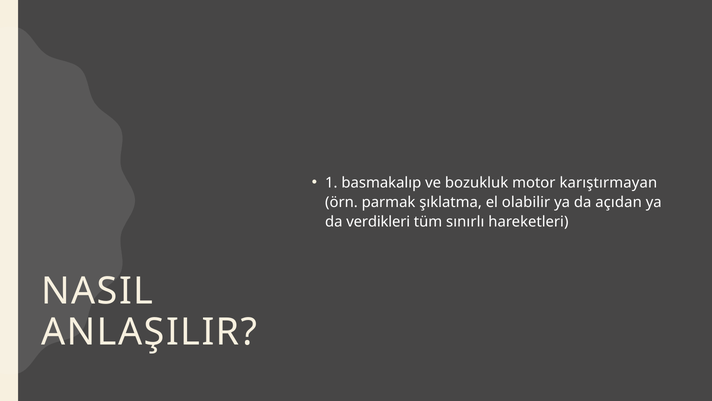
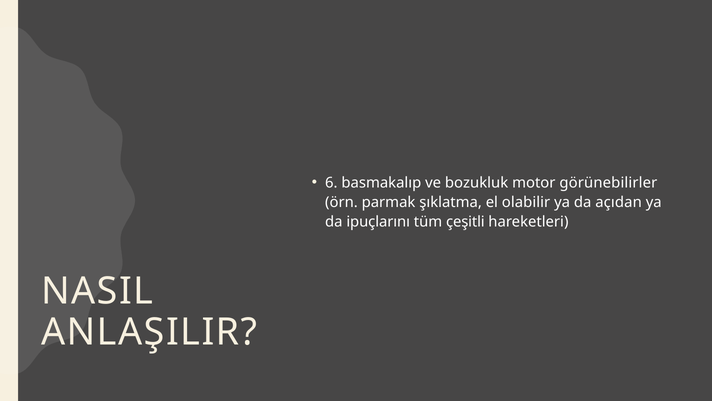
1: 1 -> 6
karıştırmayan: karıştırmayan -> görünebilirler
verdikleri: verdikleri -> ipuçlarını
sınırlı: sınırlı -> çeşitli
